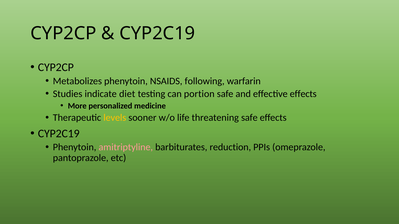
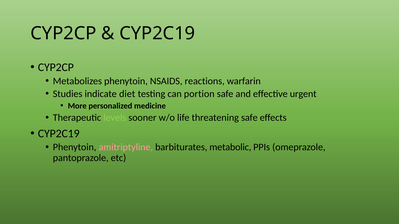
following: following -> reactions
effective effects: effects -> urgent
levels colour: yellow -> light green
reduction: reduction -> metabolic
